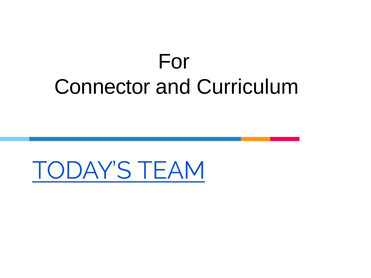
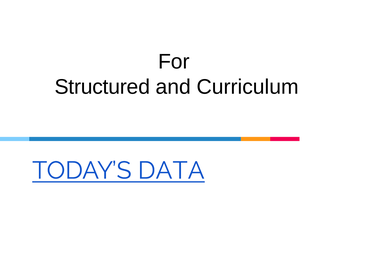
Connector: Connector -> Structured
TEAM: TEAM -> DATA
